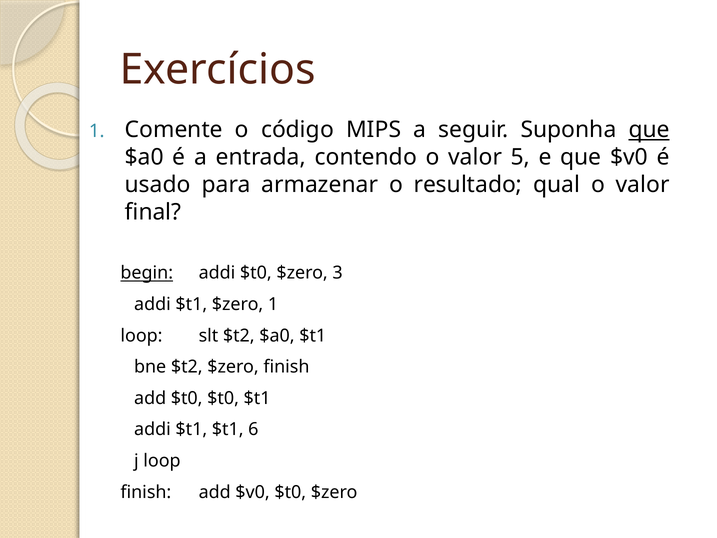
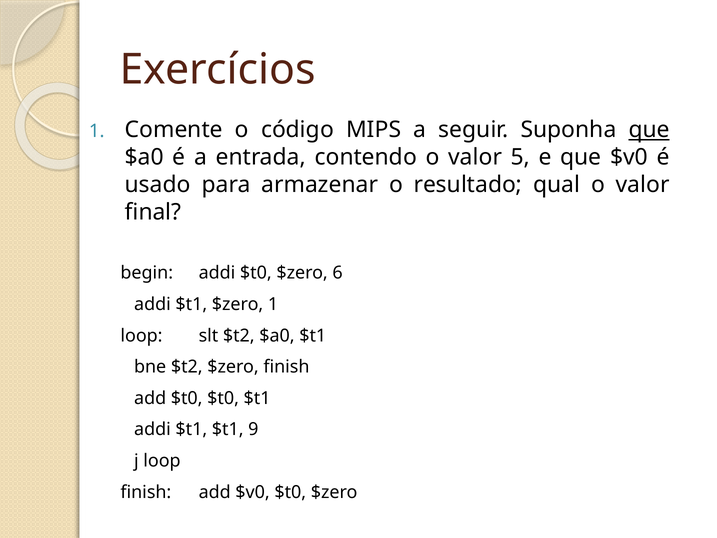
begin underline: present -> none
3: 3 -> 6
6: 6 -> 9
